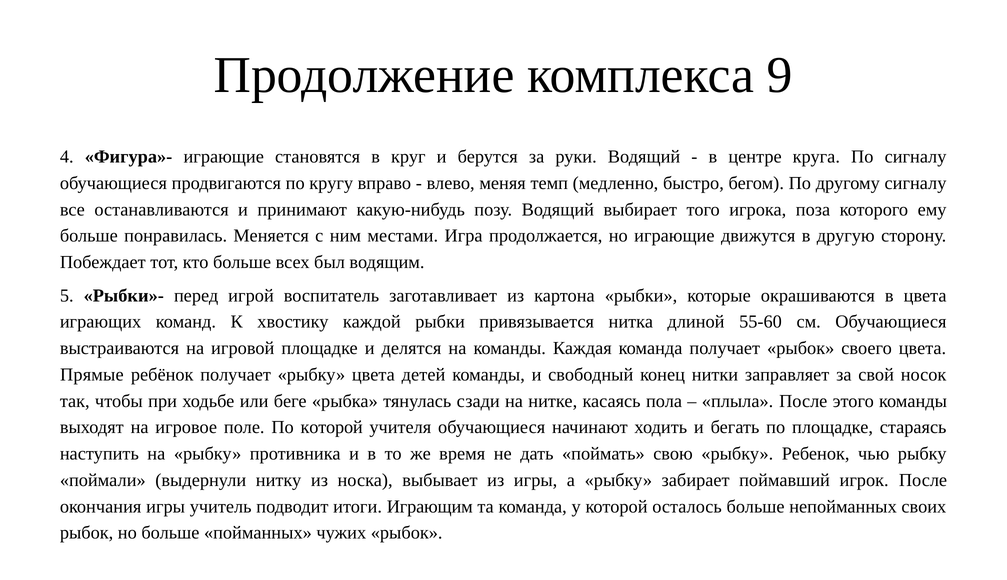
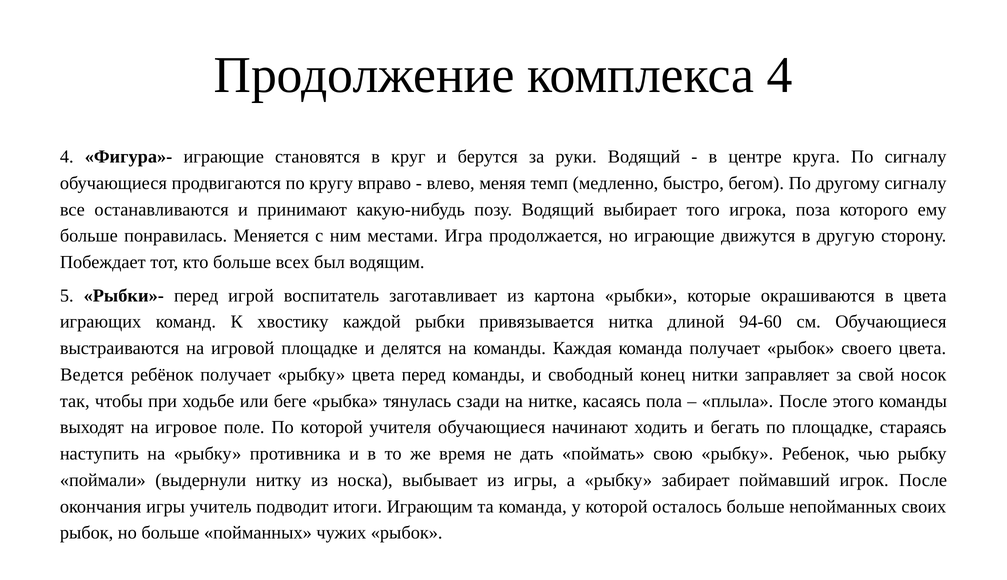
комплекса 9: 9 -> 4
55-60: 55-60 -> 94-60
Прямые: Прямые -> Ведется
цвета детей: детей -> перед
